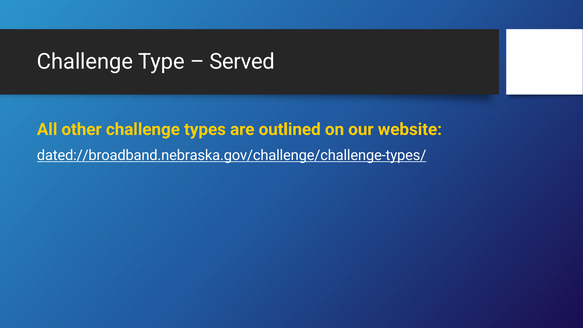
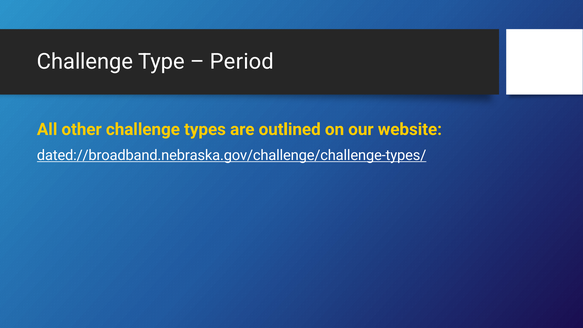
Served: Served -> Period
